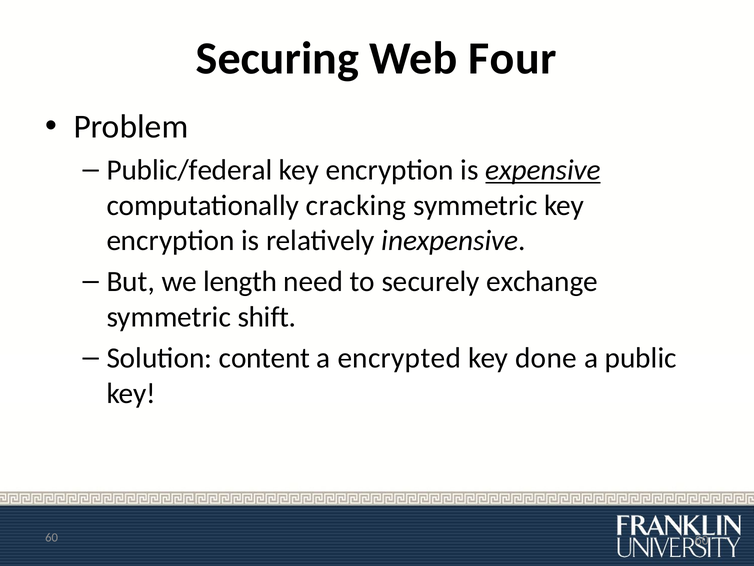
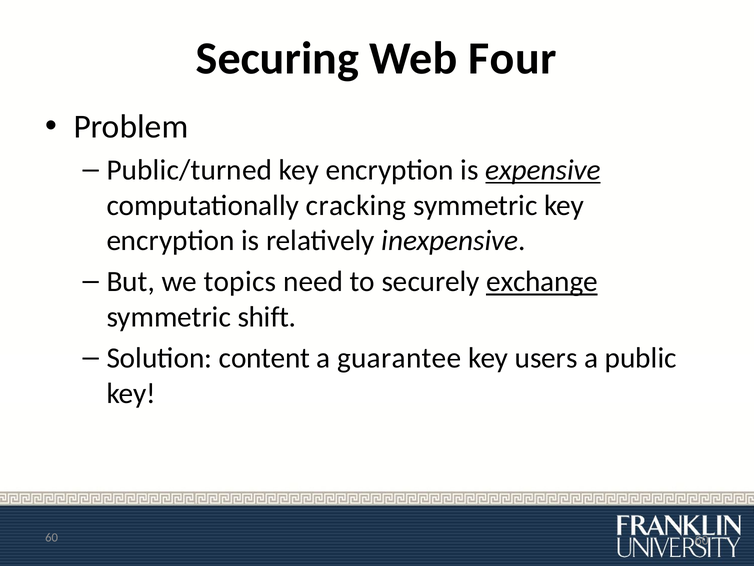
Public/federal: Public/federal -> Public/turned
length: length -> topics
exchange underline: none -> present
encrypted: encrypted -> guarantee
done: done -> users
